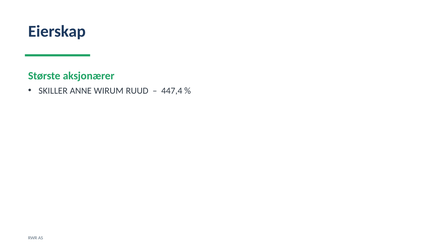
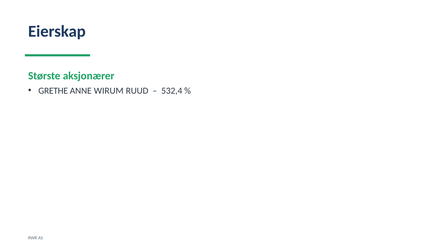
SKILLER: SKILLER -> GRETHE
447,4: 447,4 -> 532,4
